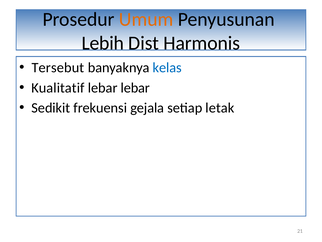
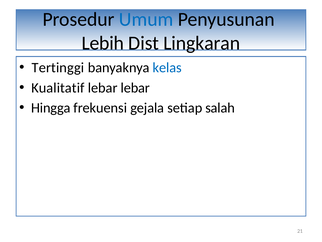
Umum colour: orange -> blue
Harmonis: Harmonis -> Lingkaran
Tersebut: Tersebut -> Tertinggi
Sedikit: Sedikit -> Hingga
letak: letak -> salah
